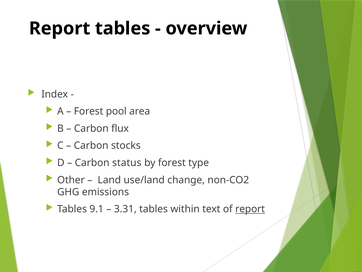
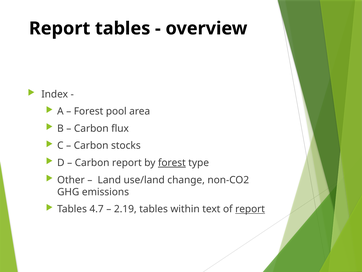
Carbon status: status -> report
forest at (172, 163) underline: none -> present
9.1: 9.1 -> 4.7
3.31: 3.31 -> 2.19
